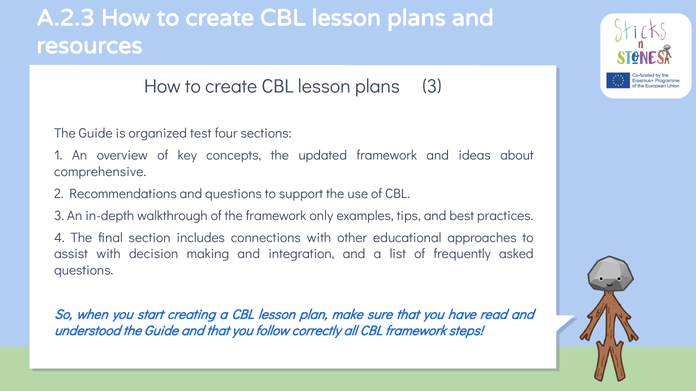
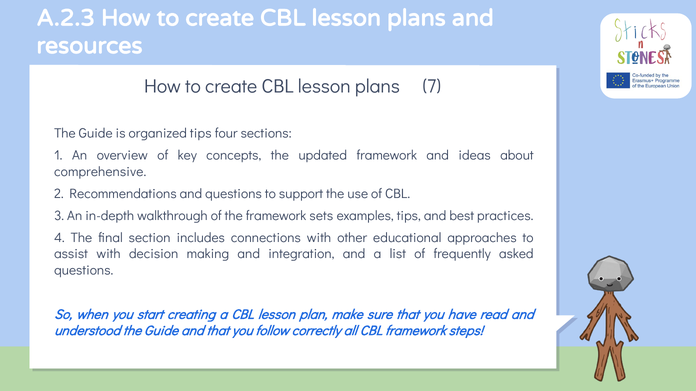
plans 3: 3 -> 7
organized test: test -> tips
only: only -> sets
